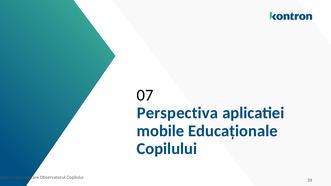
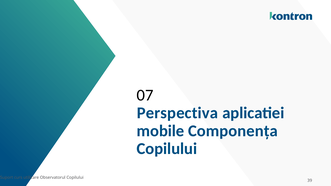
Educaționale: Educaționale -> Componența
